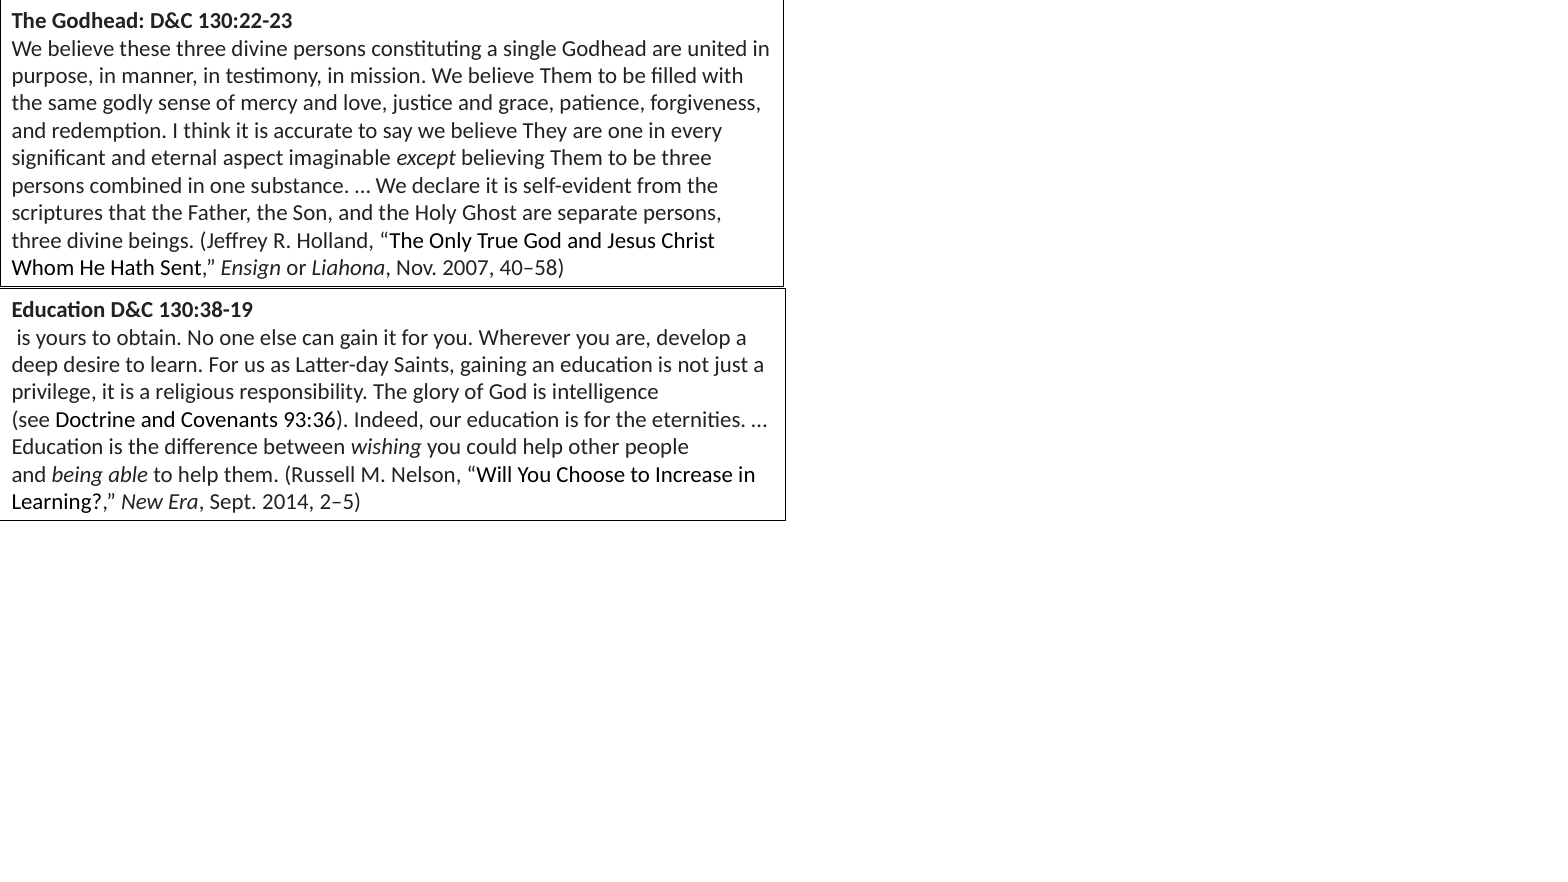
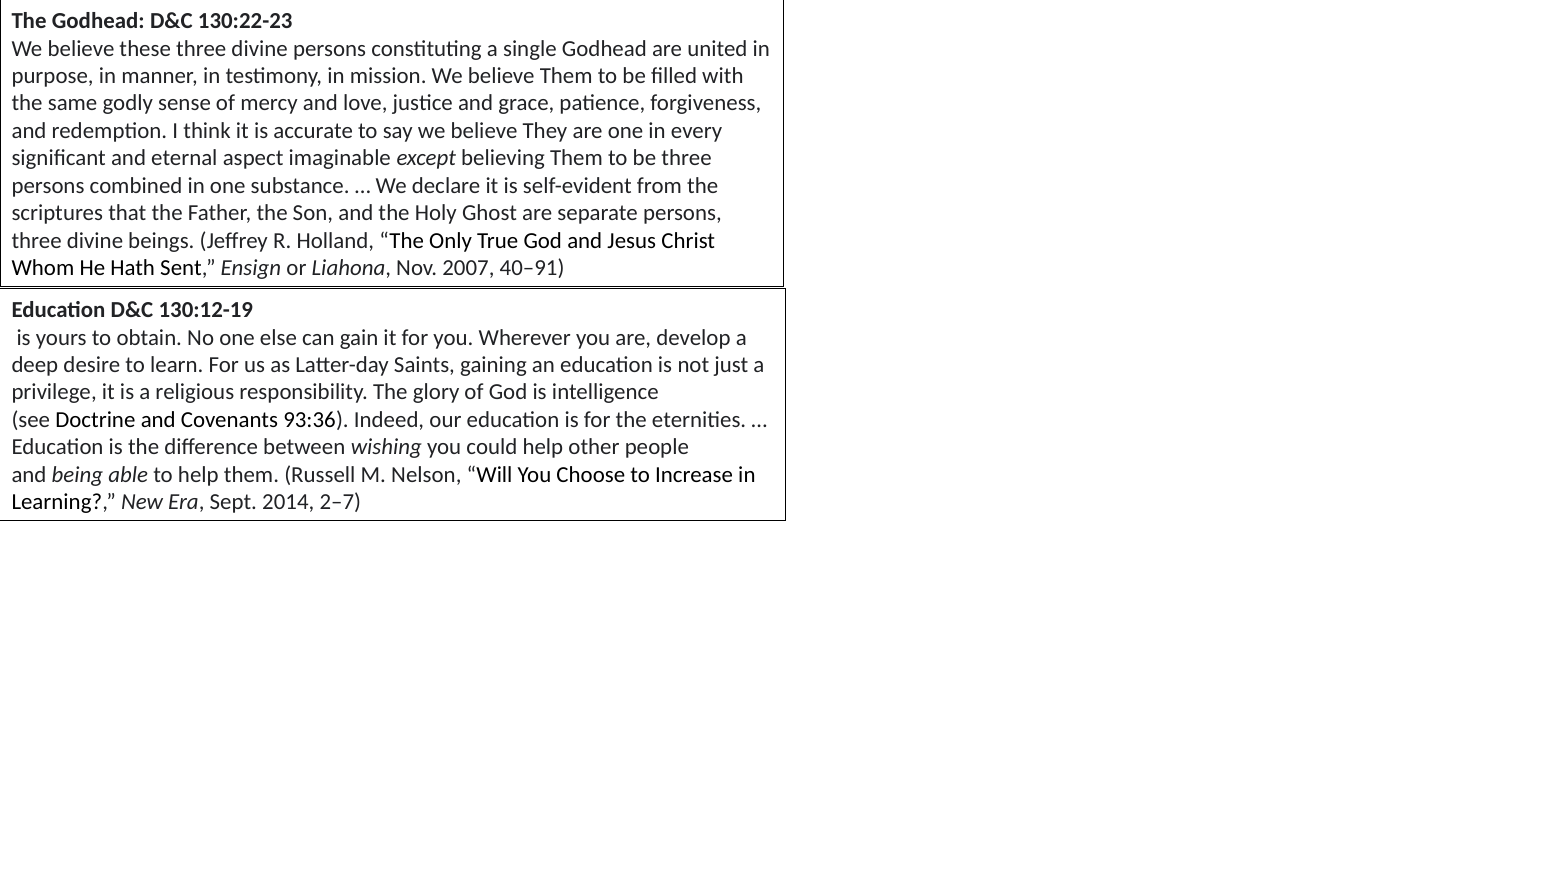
40–58: 40–58 -> 40–91
130:38-19: 130:38-19 -> 130:12-19
2–5: 2–5 -> 2–7
